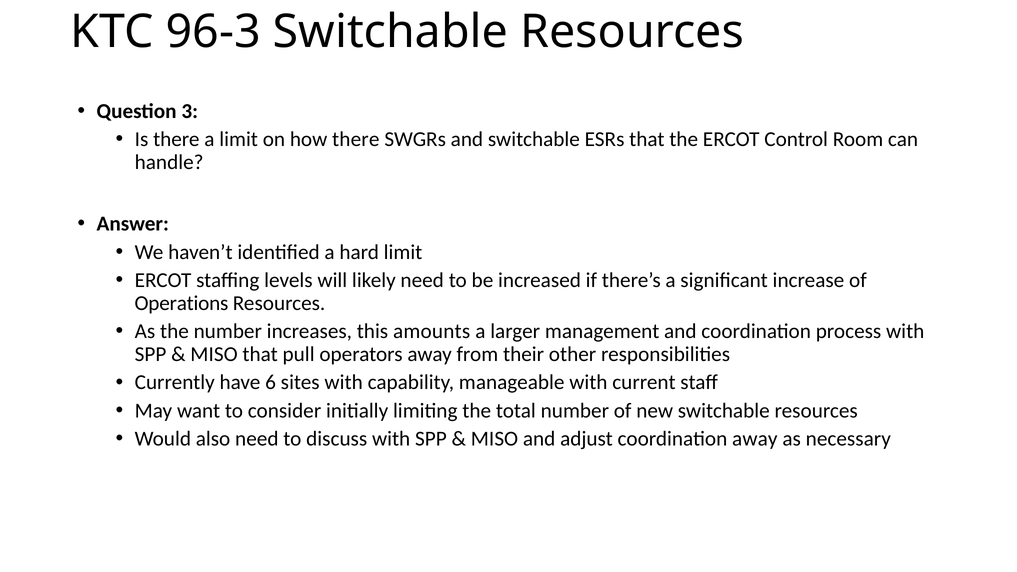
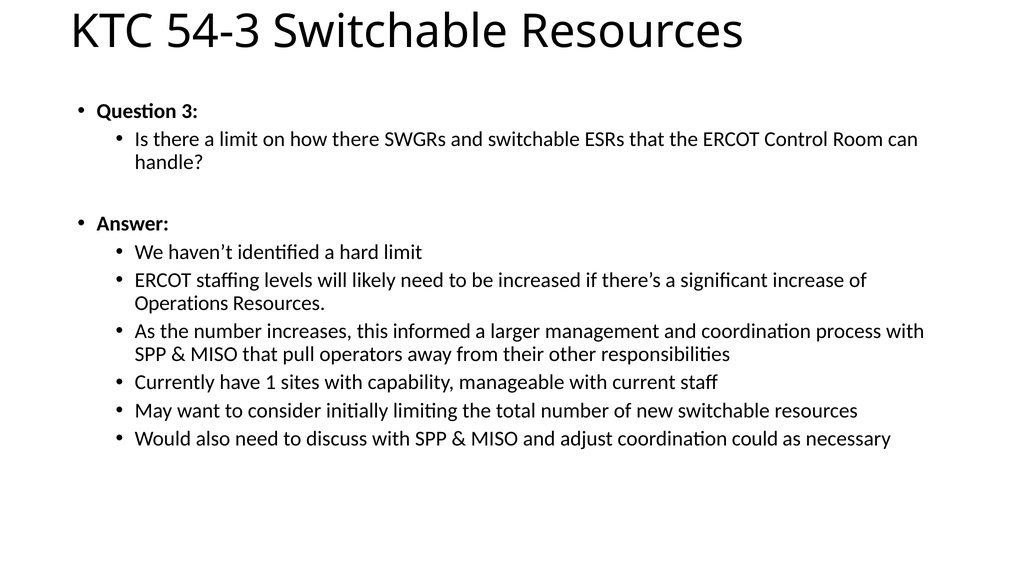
96-3: 96-3 -> 54-3
amounts: amounts -> informed
6: 6 -> 1
coordination away: away -> could
